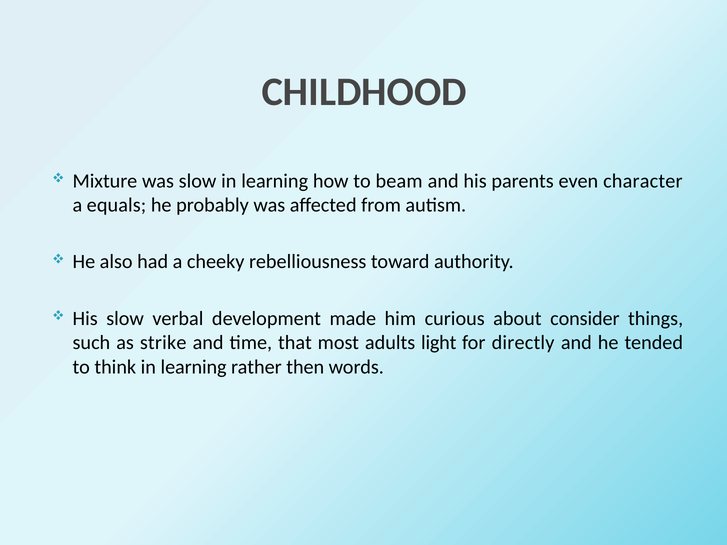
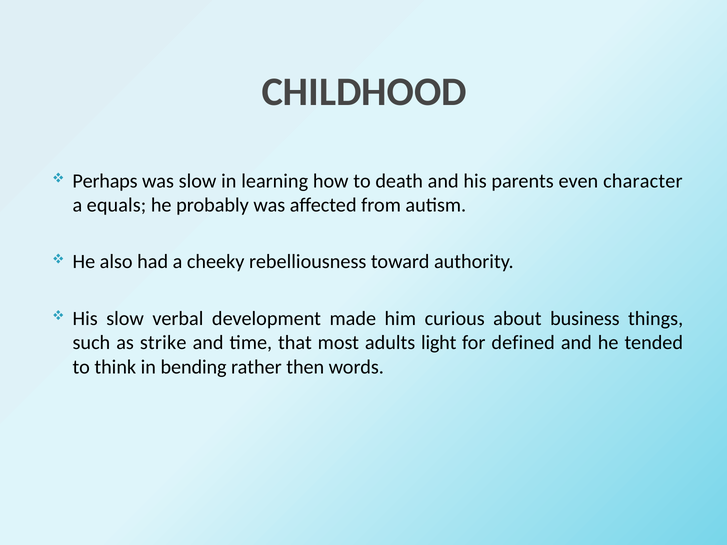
Mixture: Mixture -> Perhaps
beam: beam -> death
consider: consider -> business
directly: directly -> defined
think in learning: learning -> bending
